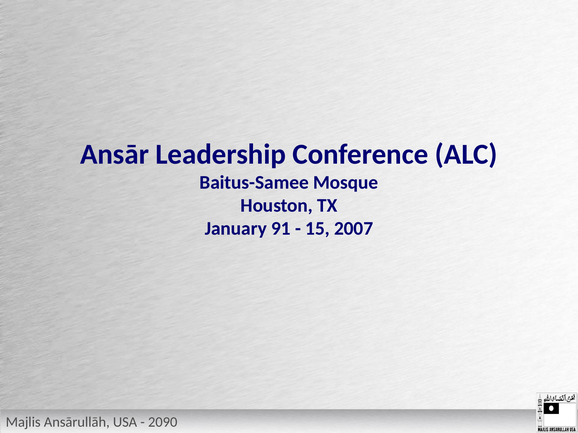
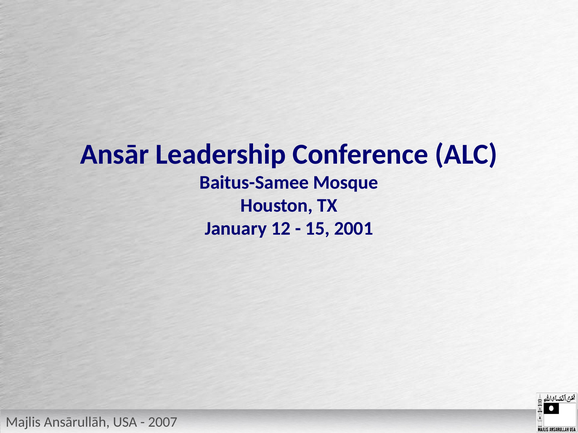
91: 91 -> 12
2007: 2007 -> 2001
2090: 2090 -> 2007
